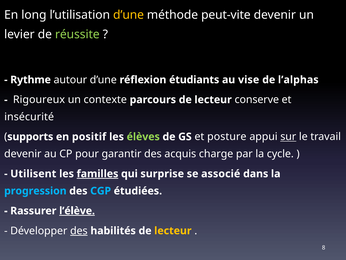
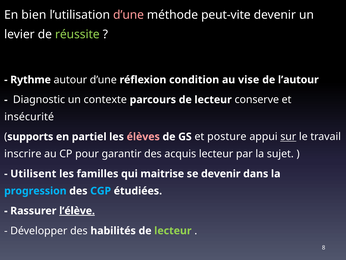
long: long -> bien
d’une at (129, 15) colour: yellow -> pink
étudiants: étudiants -> condition
l’alphas: l’alphas -> l’autour
Rigoureux: Rigoureux -> Diagnostic
positif: positif -> partiel
élèves colour: light green -> pink
devenir at (23, 154): devenir -> inscrire
acquis charge: charge -> lecteur
cycle: cycle -> sujet
familles underline: present -> none
surprise: surprise -> maitrise
se associé: associé -> devenir
des at (79, 230) underline: present -> none
lecteur at (173, 230) colour: yellow -> light green
